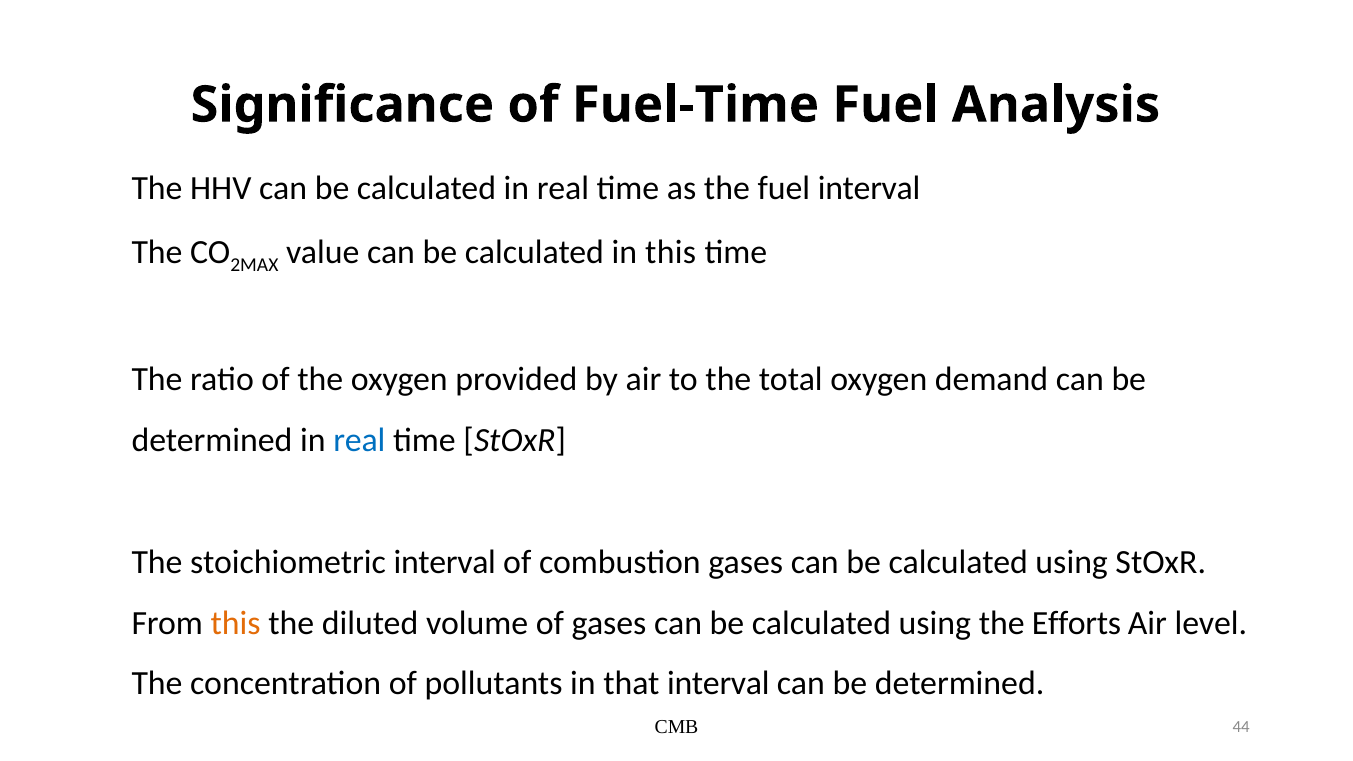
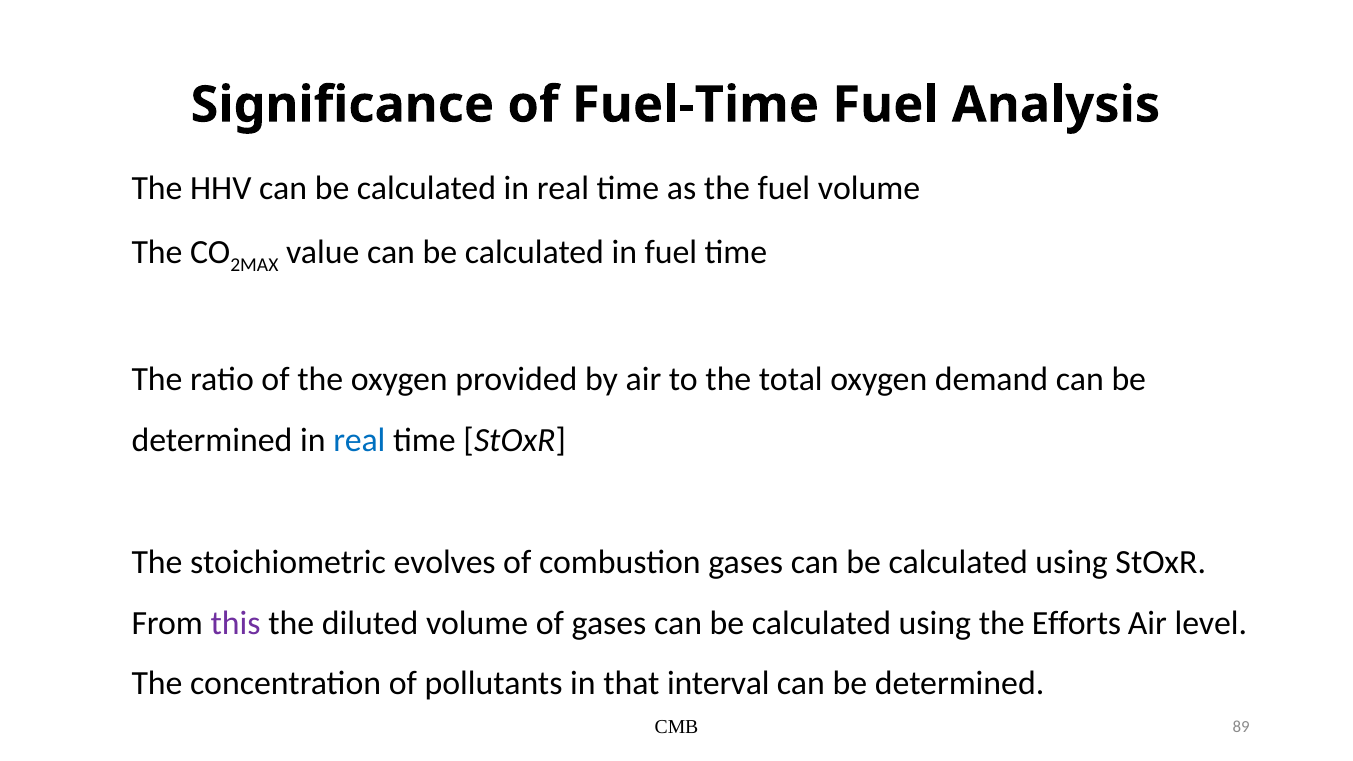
fuel interval: interval -> volume
in this: this -> fuel
stoichiometric interval: interval -> evolves
this at (236, 623) colour: orange -> purple
44: 44 -> 89
